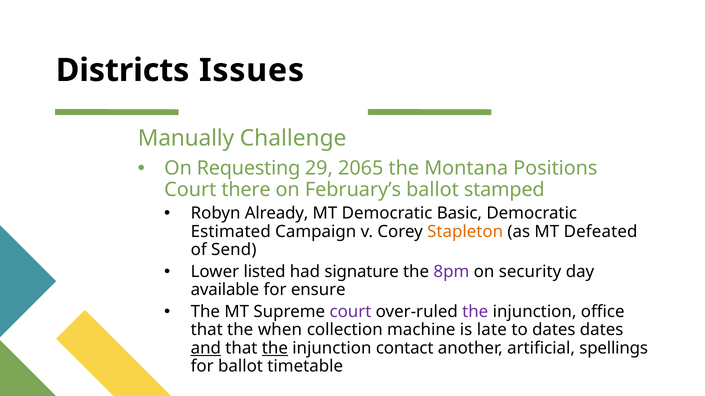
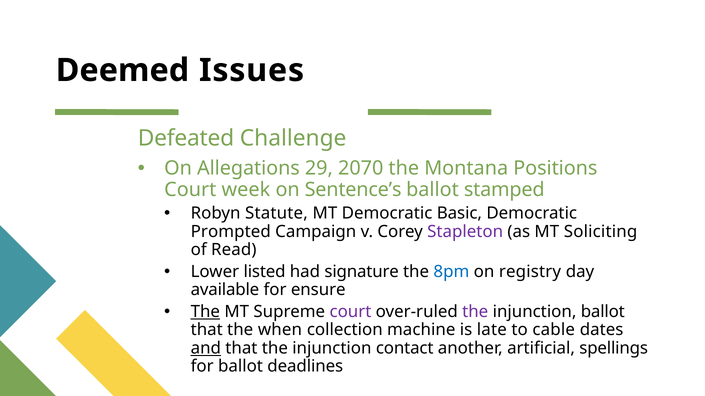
Districts: Districts -> Deemed
Manually: Manually -> Defeated
Requesting: Requesting -> Allegations
2065: 2065 -> 2070
there: there -> week
February’s: February’s -> Sentence’s
Already: Already -> Statute
Estimated: Estimated -> Prompted
Stapleton colour: orange -> purple
Defeated: Defeated -> Soliciting
Send: Send -> Read
8pm colour: purple -> blue
security: security -> registry
The at (205, 312) underline: none -> present
injunction office: office -> ballot
to dates: dates -> cable
the at (275, 349) underline: present -> none
timetable: timetable -> deadlines
